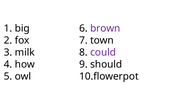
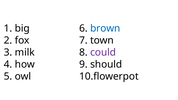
brown colour: purple -> blue
